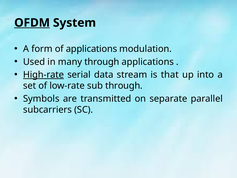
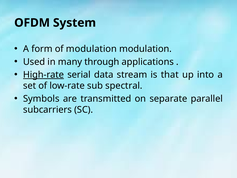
OFDM underline: present -> none
of applications: applications -> modulation
sub through: through -> spectral
